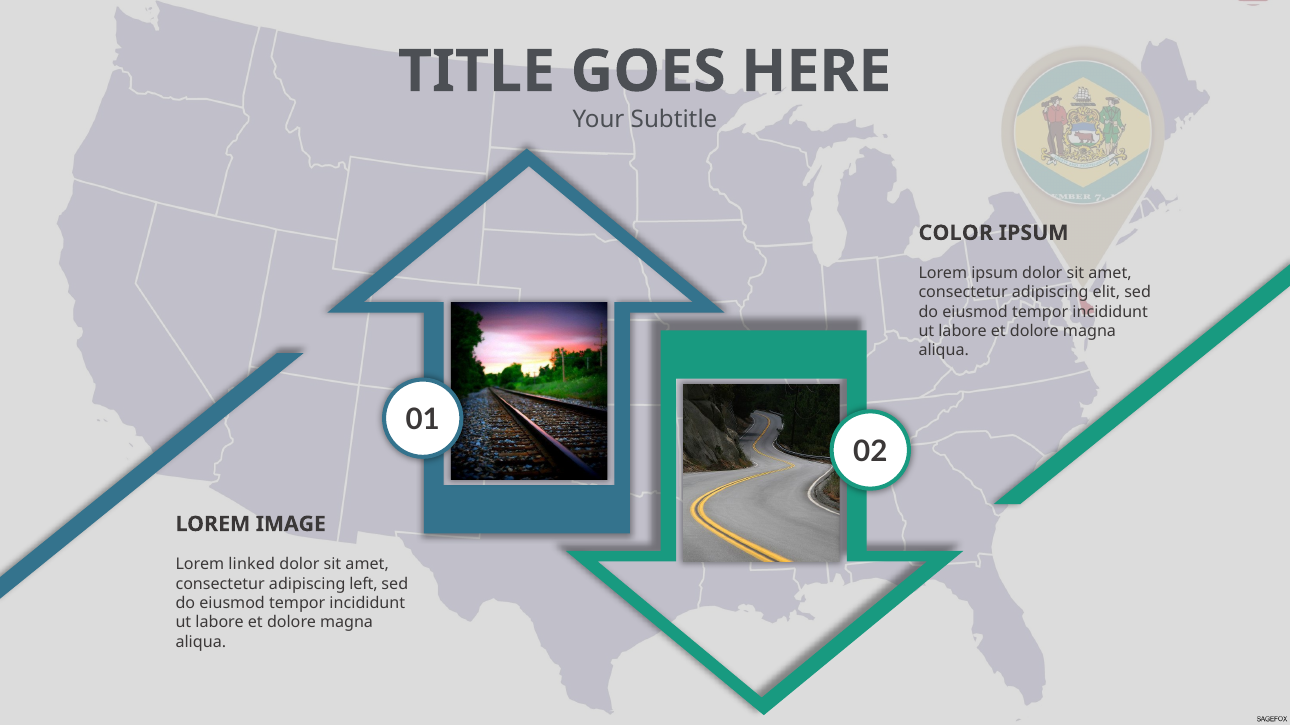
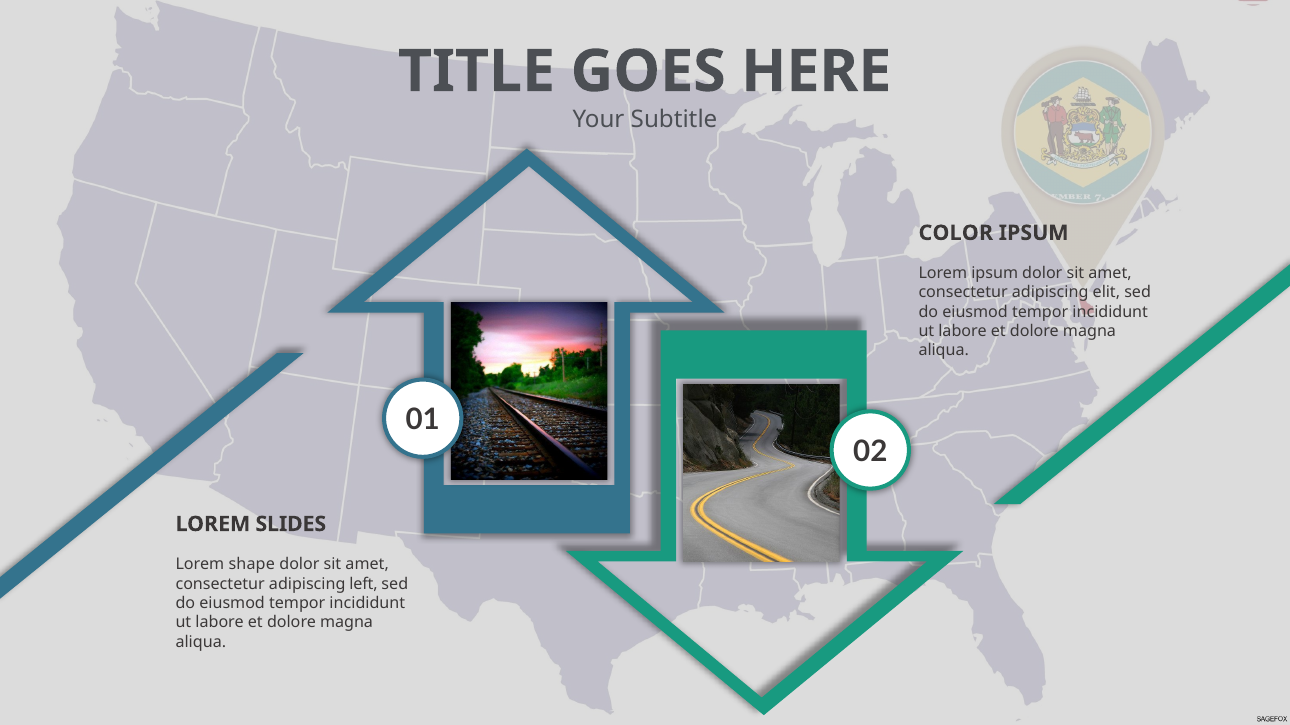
IMAGE: IMAGE -> SLIDES
linked: linked -> shape
